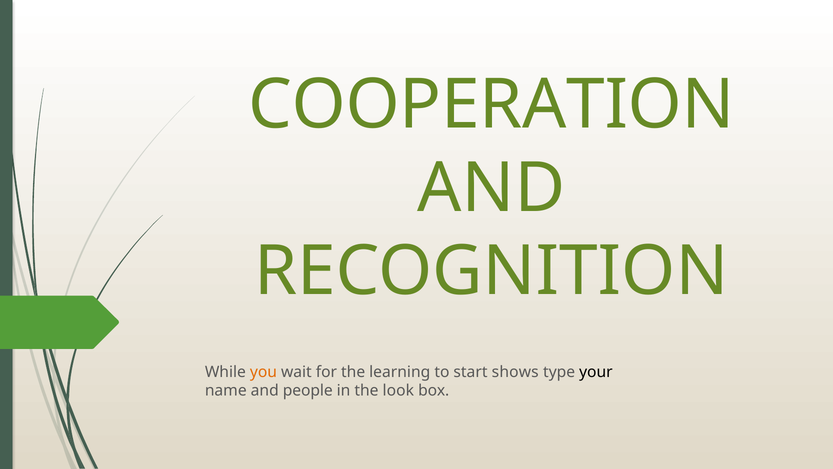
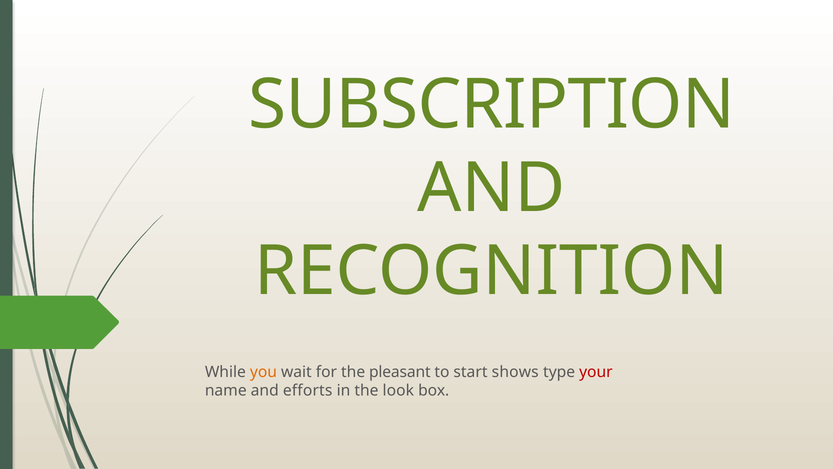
COOPERATION: COOPERATION -> SUBSCRIPTION
learning: learning -> pleasant
your colour: black -> red
people: people -> efforts
